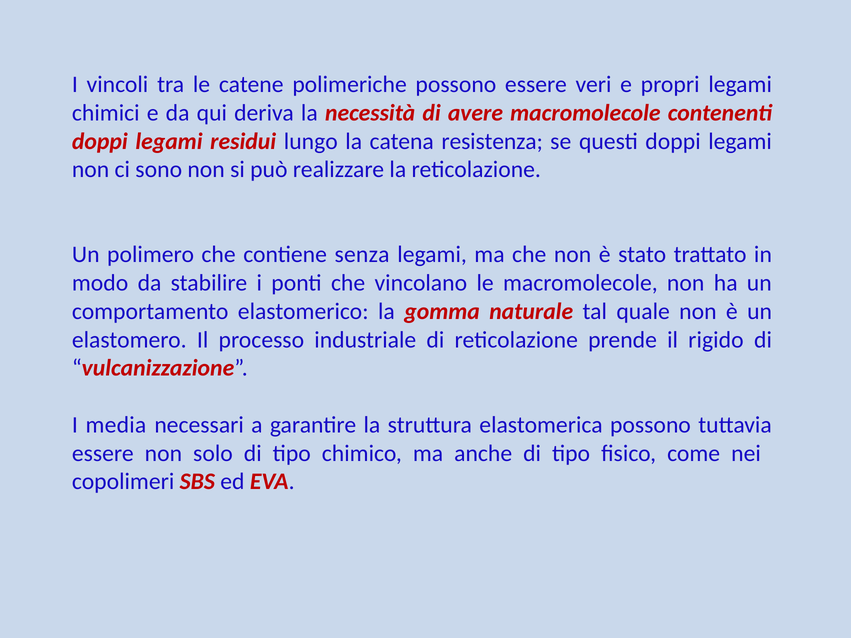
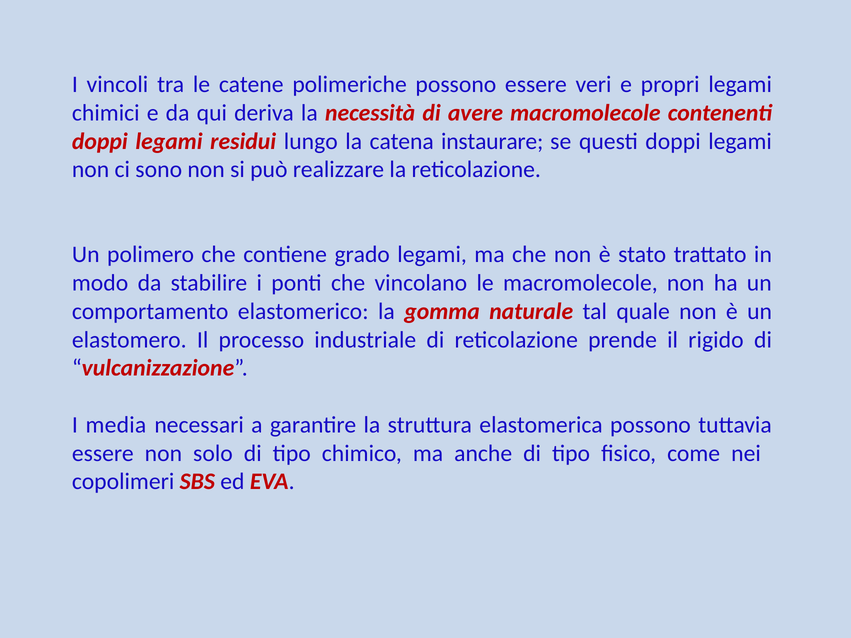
resistenza: resistenza -> instaurare
senza: senza -> grado
